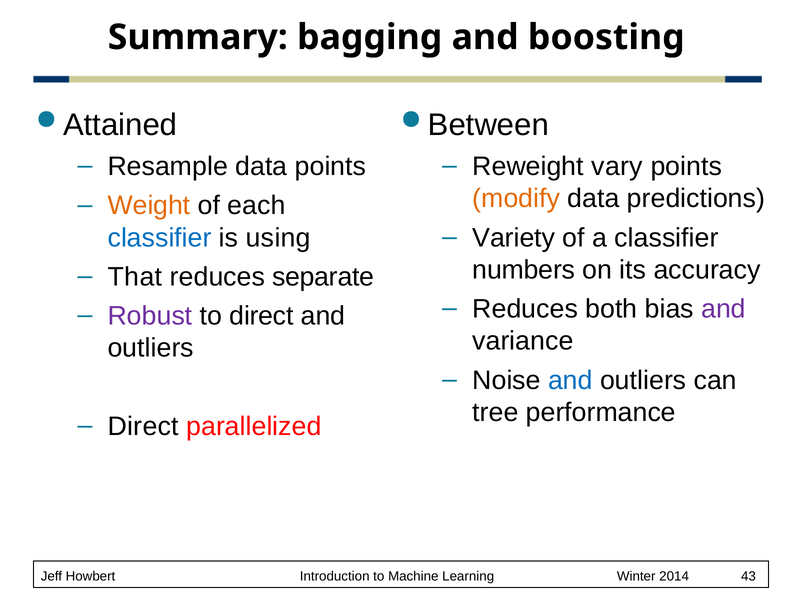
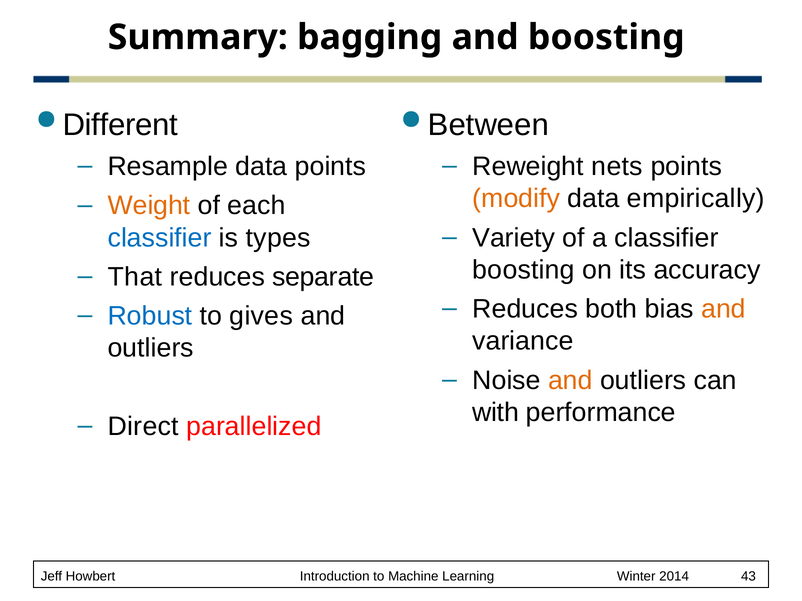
Attained: Attained -> Different
vary: vary -> nets
predictions: predictions -> empirically
using: using -> types
numbers at (524, 270): numbers -> boosting
and at (723, 309) colour: purple -> orange
Robust colour: purple -> blue
to direct: direct -> gives
and at (570, 381) colour: blue -> orange
tree: tree -> with
